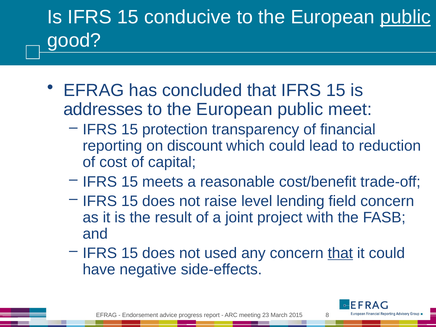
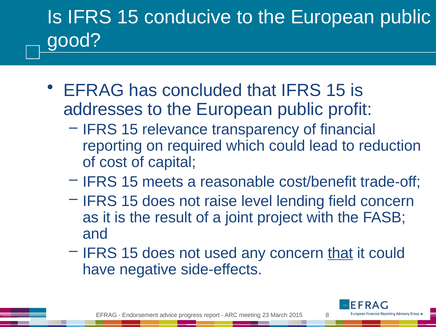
public at (405, 17) underline: present -> none
meet: meet -> profit
protection: protection -> relevance
discount: discount -> required
